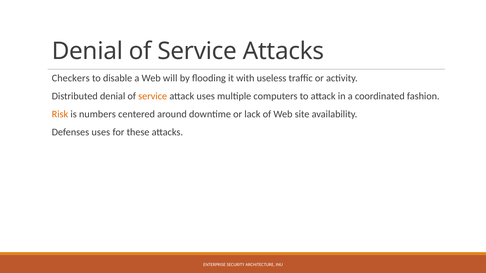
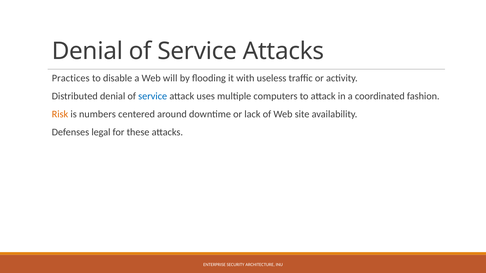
Checkers: Checkers -> Practices
service at (153, 96) colour: orange -> blue
Defenses uses: uses -> legal
